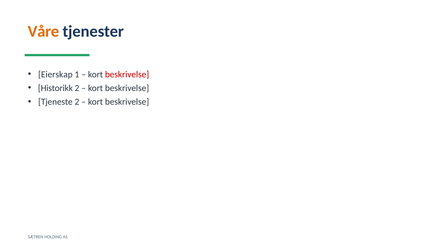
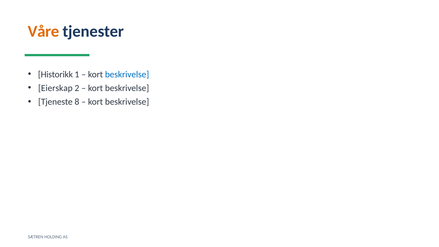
Eierskap: Eierskap -> Historikk
beskrivelse at (127, 74) colour: red -> blue
Historikk: Historikk -> Eierskap
Tjeneste 2: 2 -> 8
